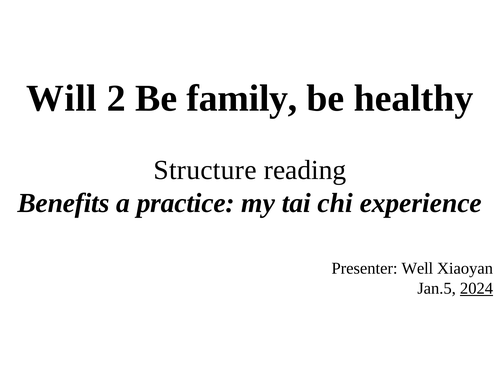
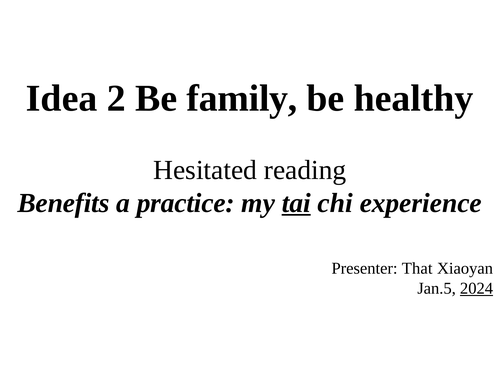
Will: Will -> Idea
Structure: Structure -> Hesitated
tai underline: none -> present
Well: Well -> That
